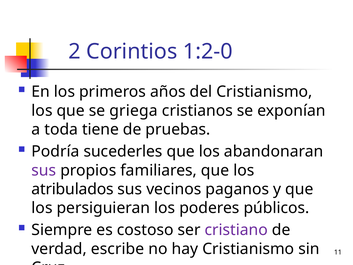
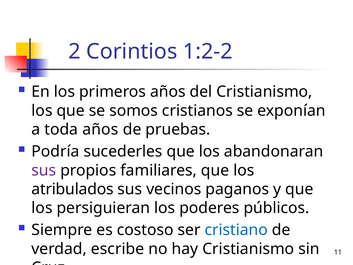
1:2-0: 1:2-0 -> 1:2-2
griega: griega -> somos
toda tiene: tiene -> años
cristiano colour: purple -> blue
